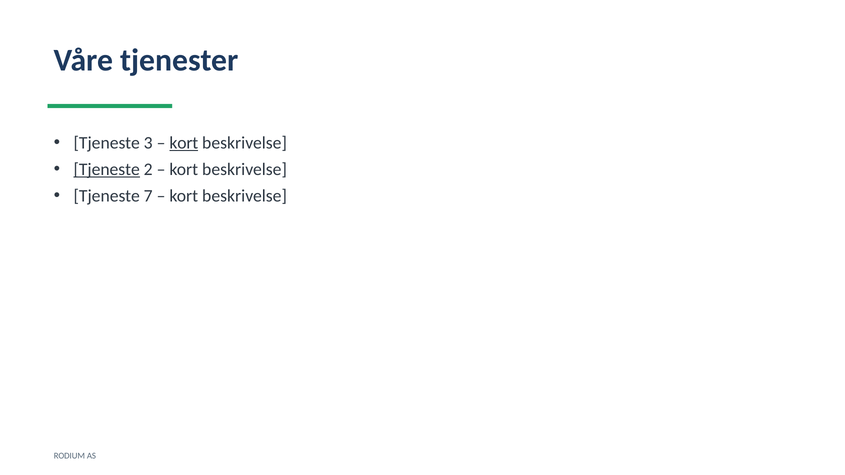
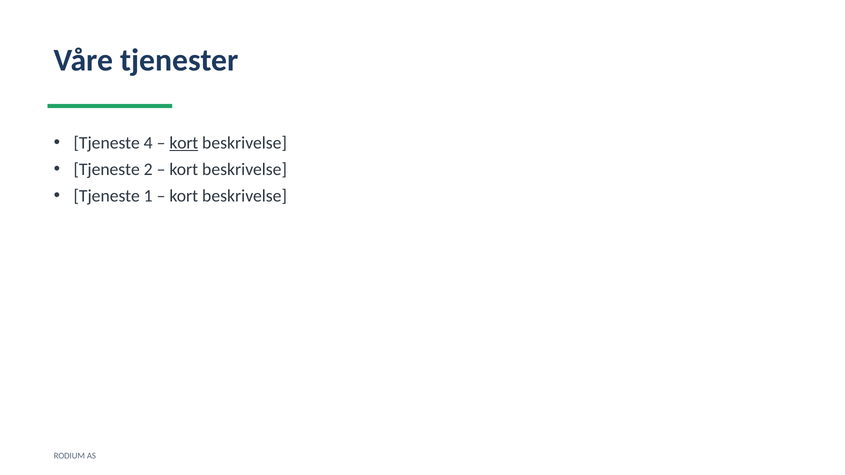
3: 3 -> 4
Tjeneste at (107, 170) underline: present -> none
7: 7 -> 1
